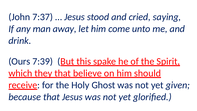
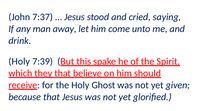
Ours at (19, 61): Ours -> Holy
